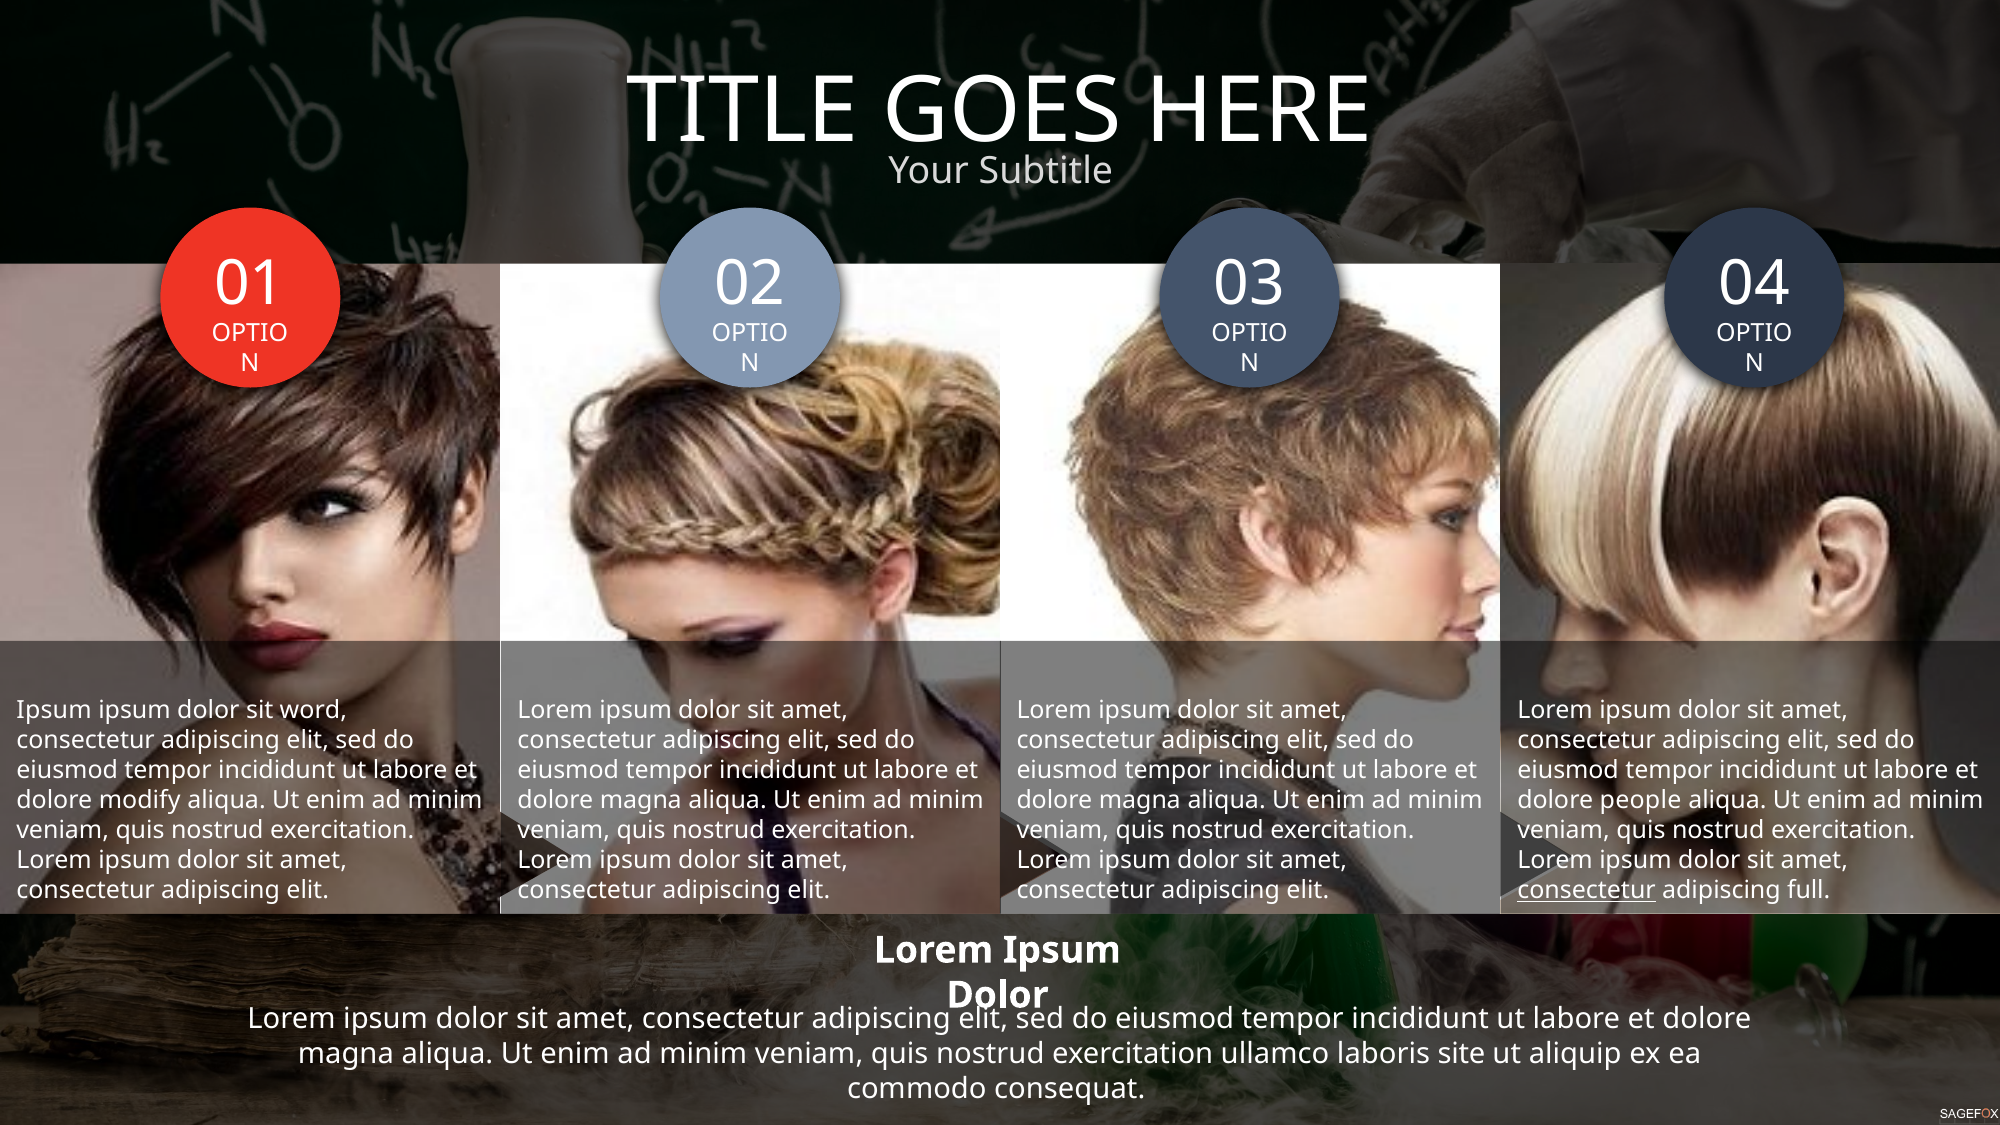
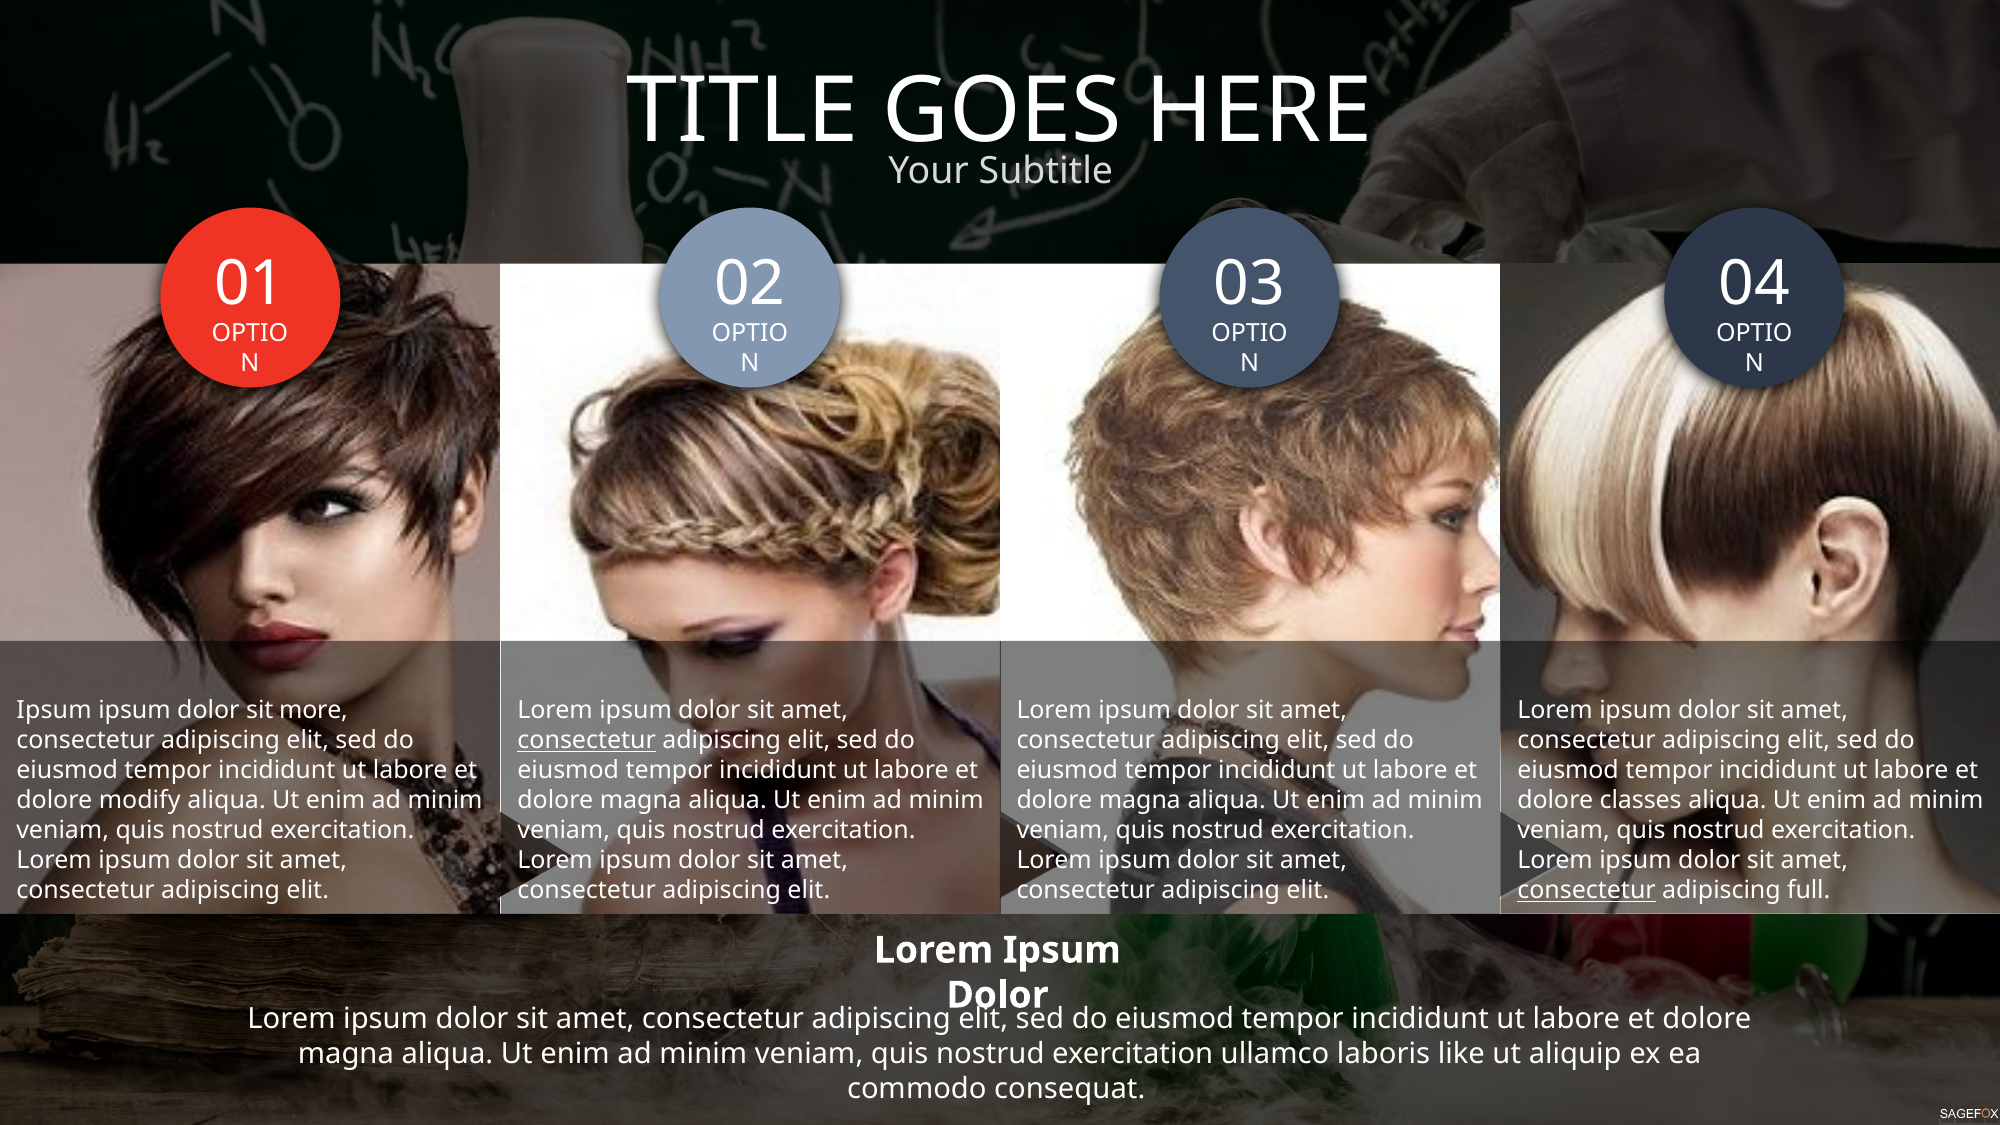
word: word -> more
consectetur at (587, 741) underline: none -> present
people: people -> classes
site: site -> like
